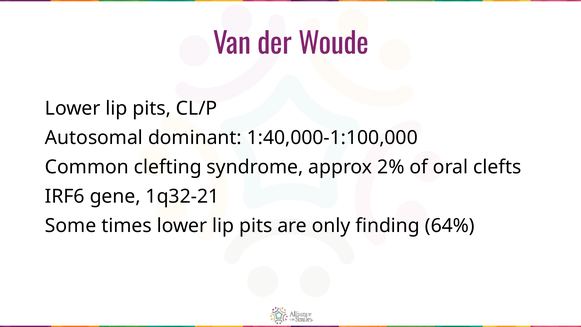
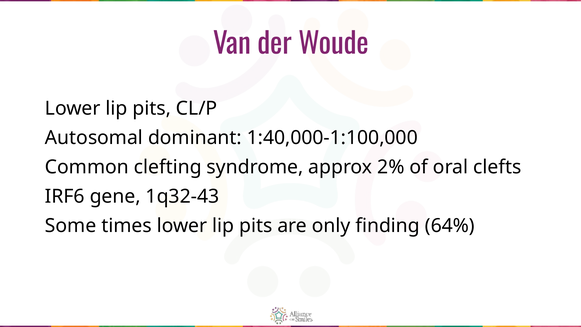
1q32-21: 1q32-21 -> 1q32-43
